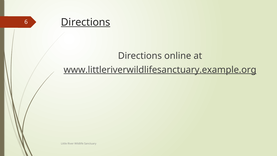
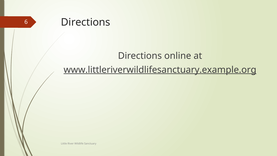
Directions at (86, 22) underline: present -> none
